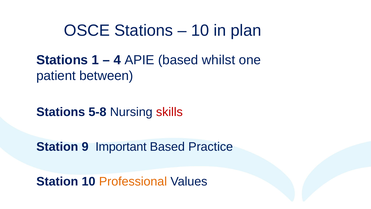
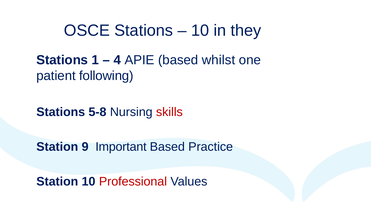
plan: plan -> they
between: between -> following
Professional colour: orange -> red
